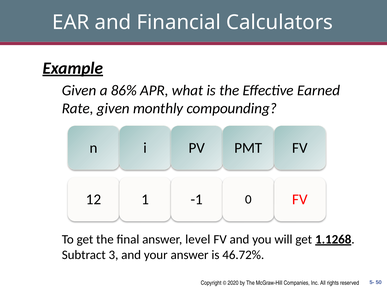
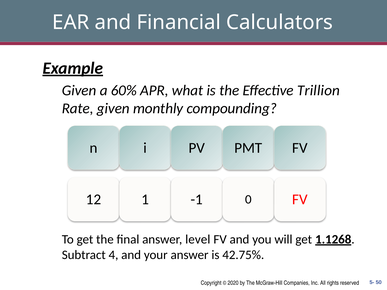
86%: 86% -> 60%
Earned: Earned -> Trillion
3: 3 -> 4
46.72%: 46.72% -> 42.75%
